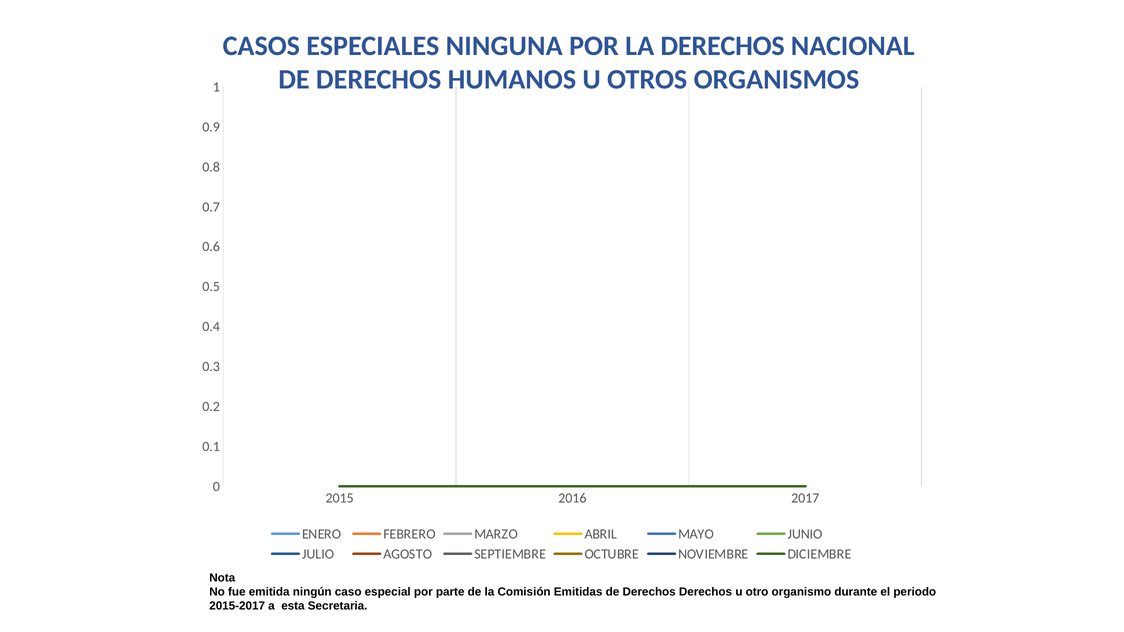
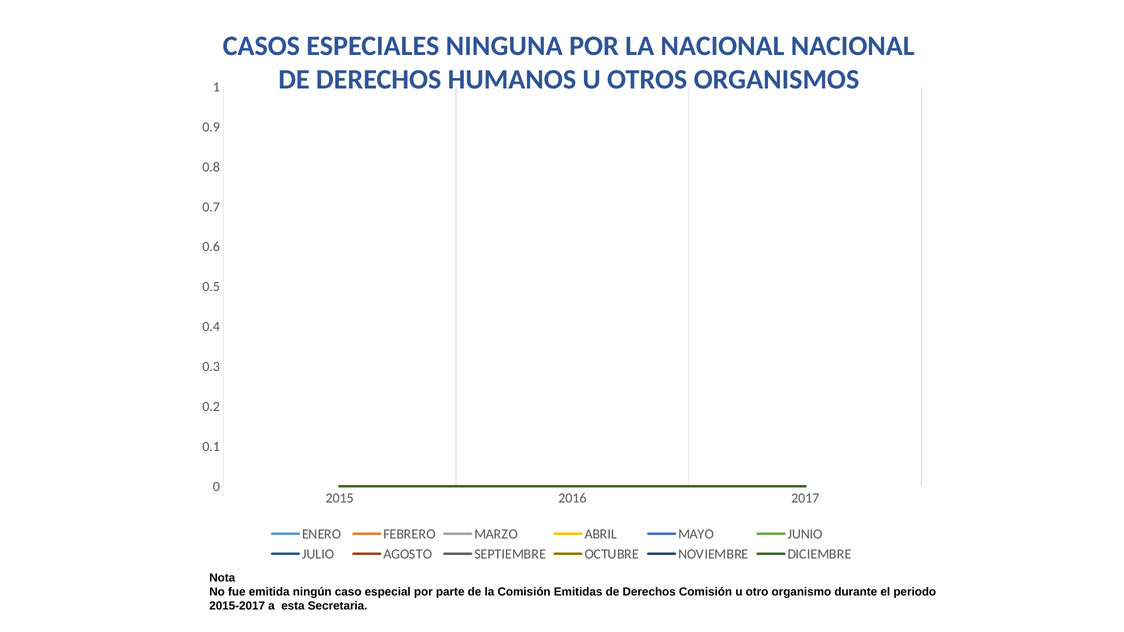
LA DERECHOS: DERECHOS -> NACIONAL
Derechos Derechos: Derechos -> Comisión
